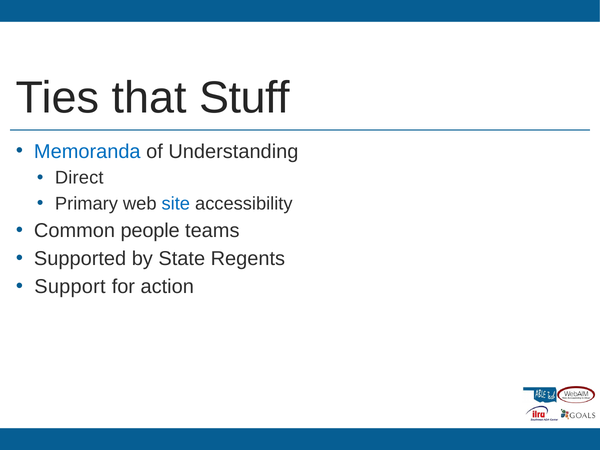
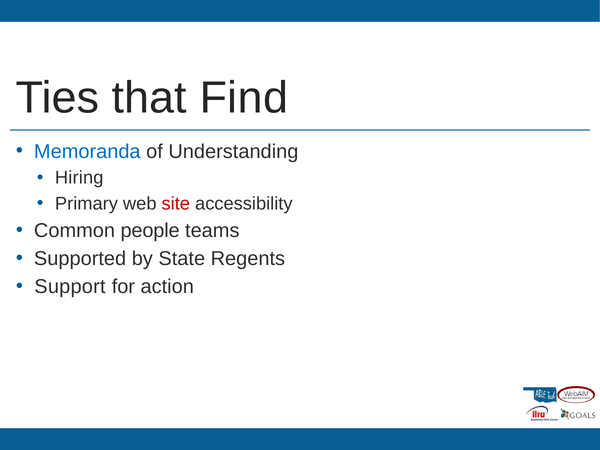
Stuff: Stuff -> Find
Direct: Direct -> Hiring
site colour: blue -> red
